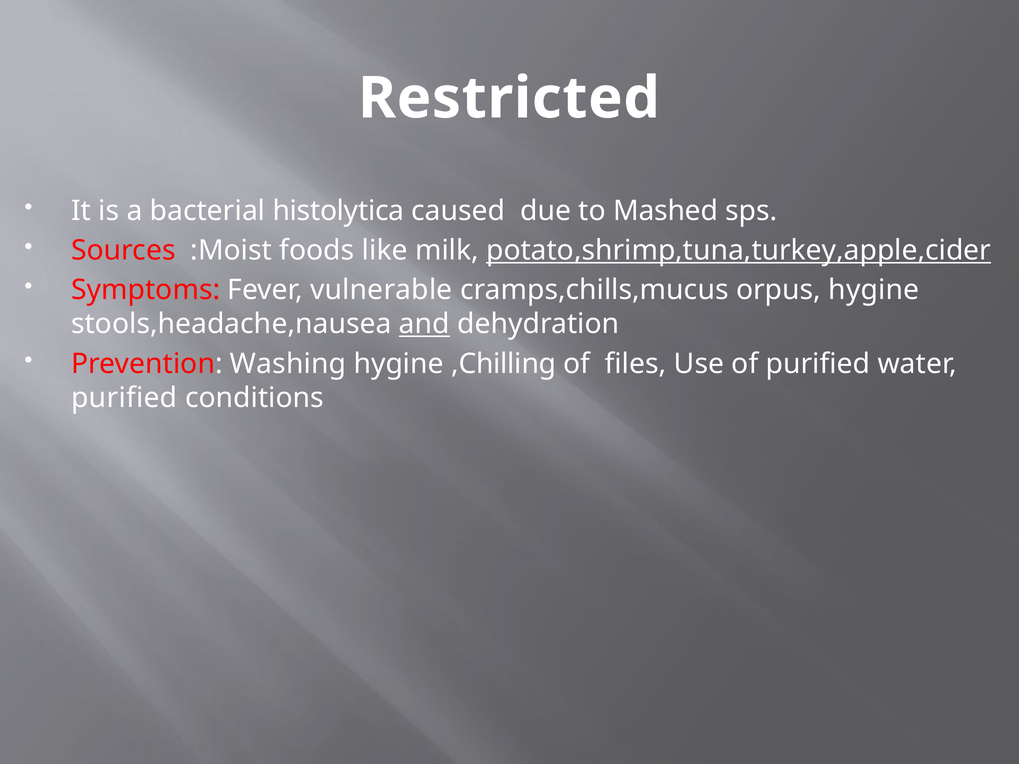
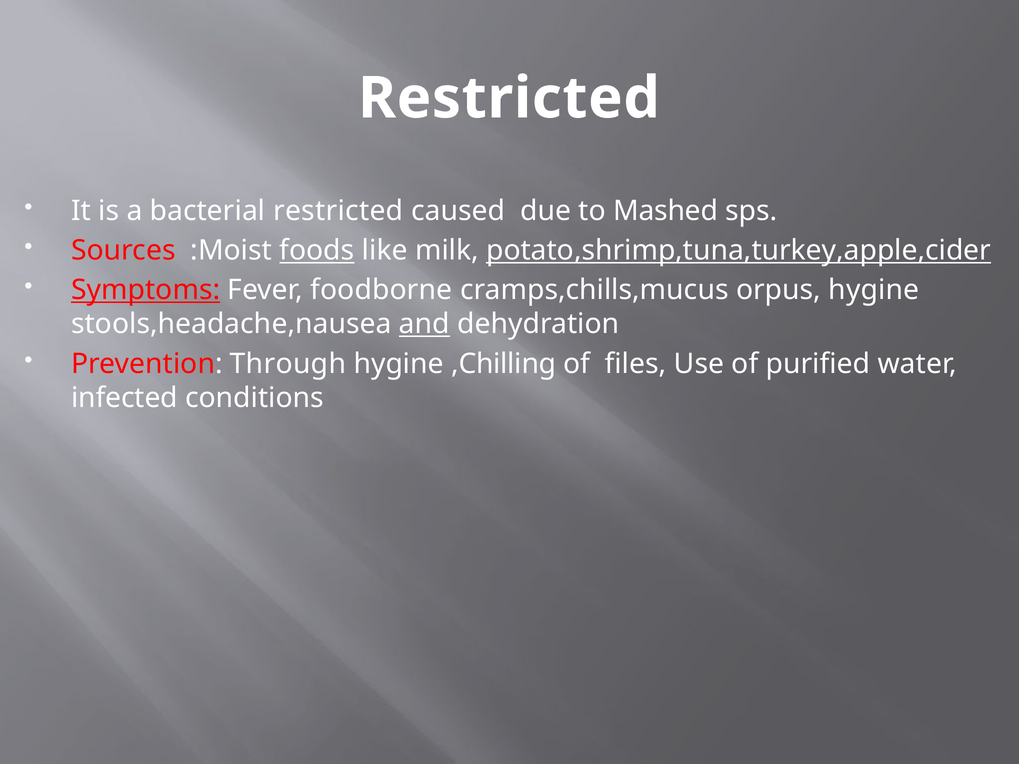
bacterial histolytica: histolytica -> restricted
foods underline: none -> present
Symptoms underline: none -> present
vulnerable: vulnerable -> foodborne
Washing: Washing -> Through
purified at (124, 398): purified -> infected
